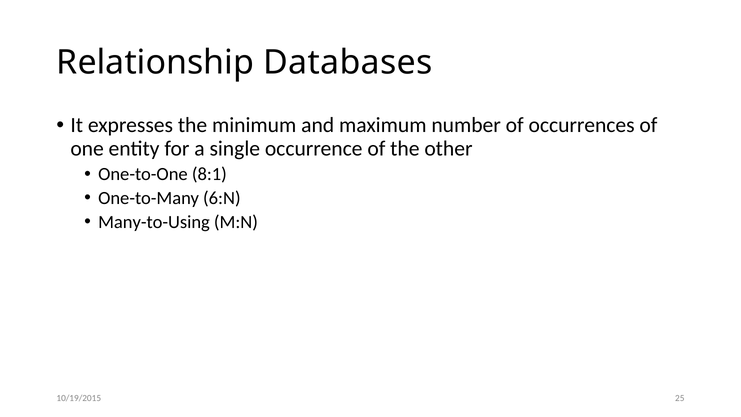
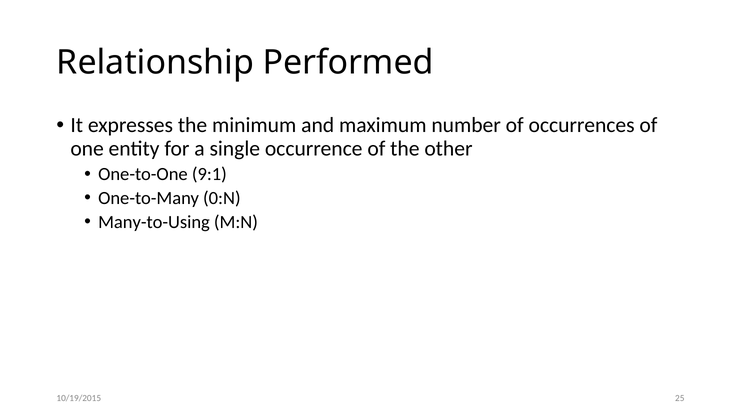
Databases: Databases -> Performed
8:1: 8:1 -> 9:1
6:N: 6:N -> 0:N
